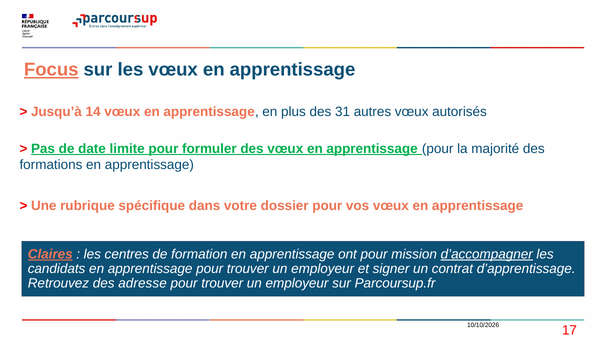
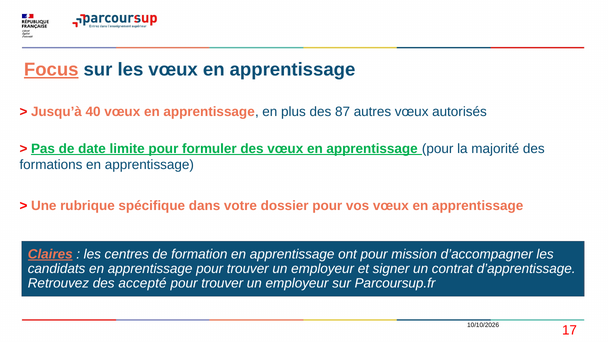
14: 14 -> 40
31: 31 -> 87
d’accompagner underline: present -> none
adresse: adresse -> accepté
